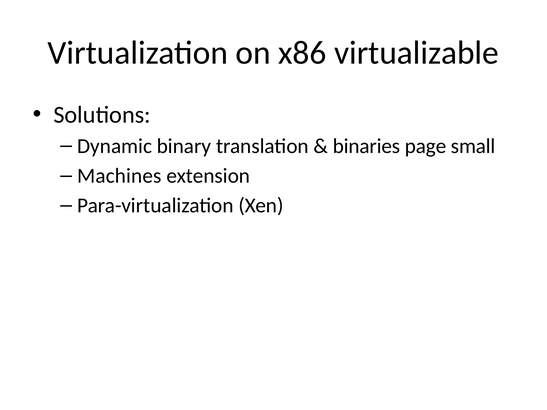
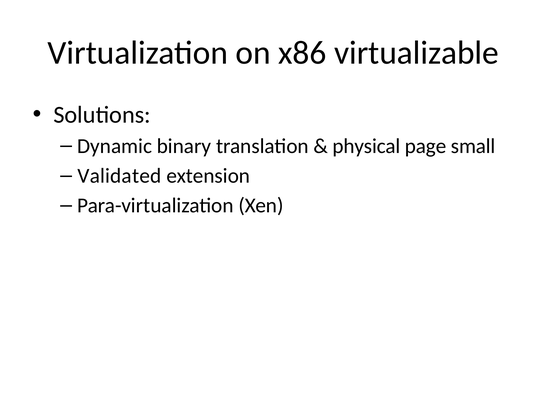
binaries: binaries -> physical
Machines: Machines -> Validated
